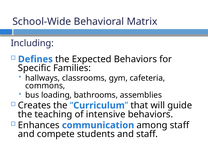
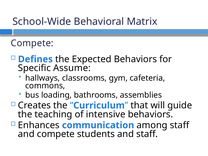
Including at (32, 43): Including -> Compete
Families: Families -> Assume
